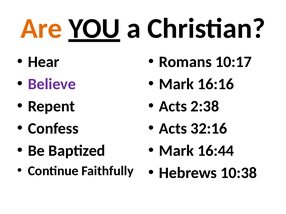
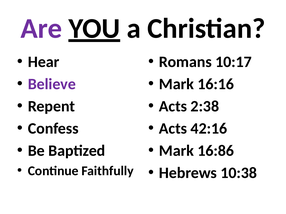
Are colour: orange -> purple
32:16: 32:16 -> 42:16
16:44: 16:44 -> 16:86
